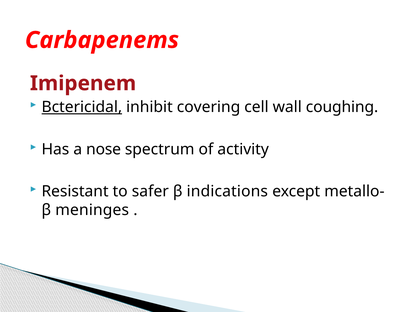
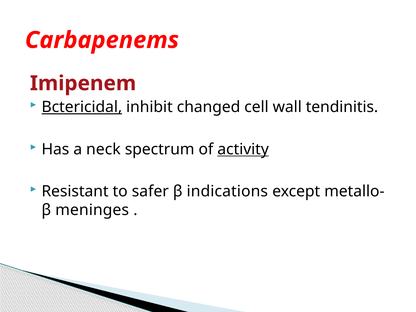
covering: covering -> changed
coughing: coughing -> tendinitis
nose: nose -> neck
activity underline: none -> present
